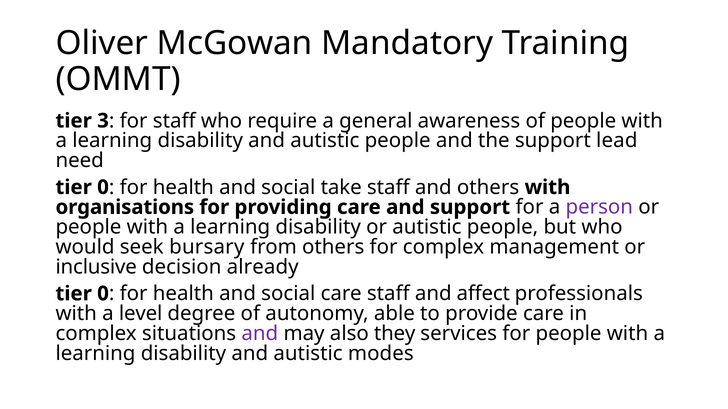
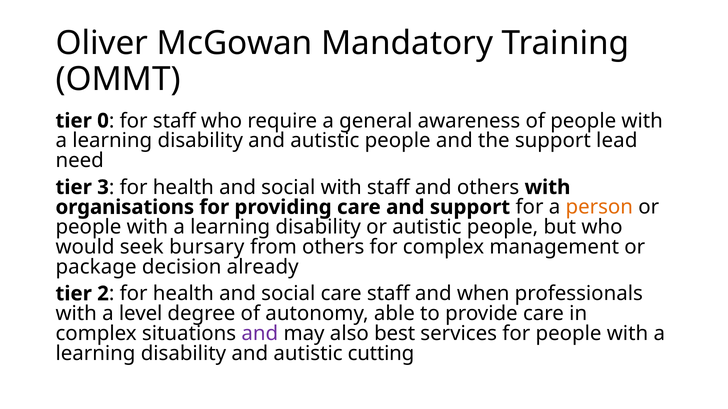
3: 3 -> 0
0 at (103, 187): 0 -> 3
social take: take -> with
person colour: purple -> orange
inclusive: inclusive -> package
0 at (103, 294): 0 -> 2
affect: affect -> when
they: they -> best
modes: modes -> cutting
